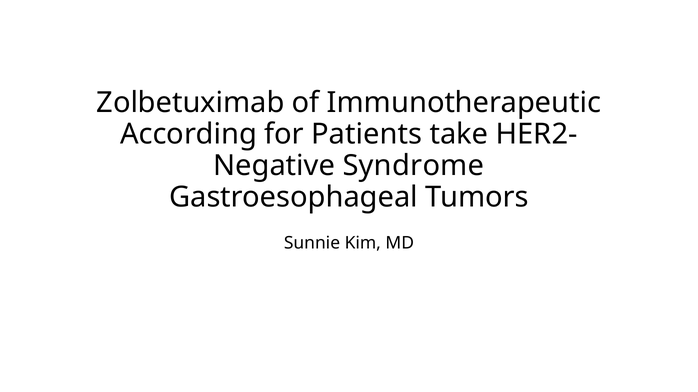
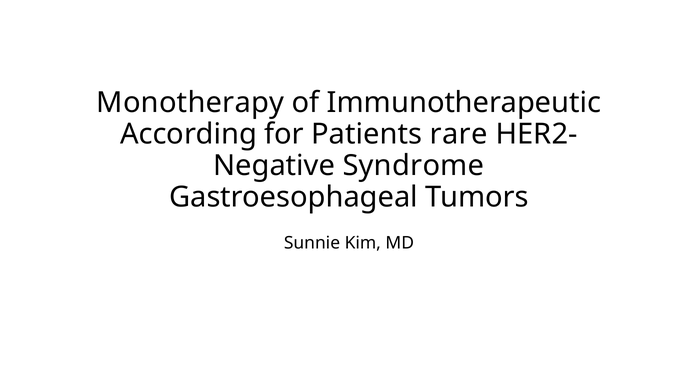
Zolbetuximab: Zolbetuximab -> Monotherapy
take: take -> rare
